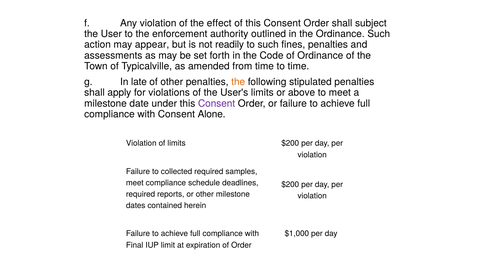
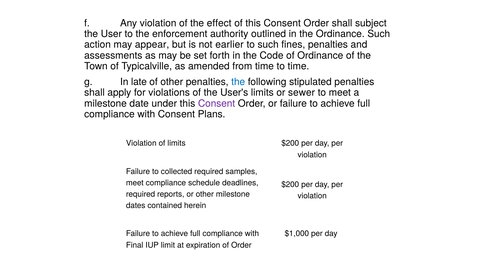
readily: readily -> earlier
the at (238, 82) colour: orange -> blue
above: above -> sewer
Alone: Alone -> Plans
